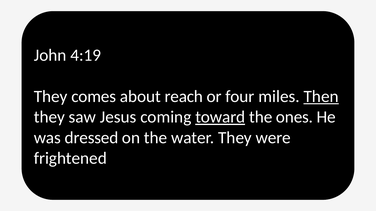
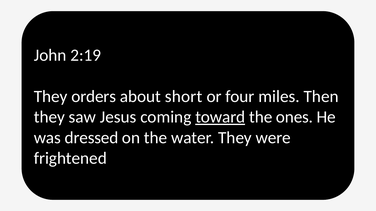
4:19: 4:19 -> 2:19
comes: comes -> orders
reach: reach -> short
Then underline: present -> none
